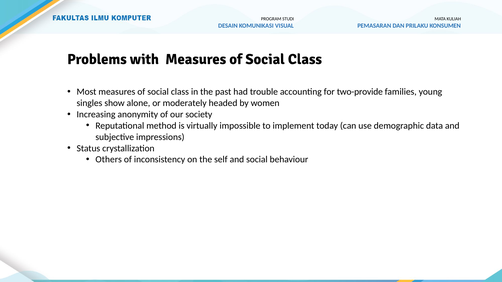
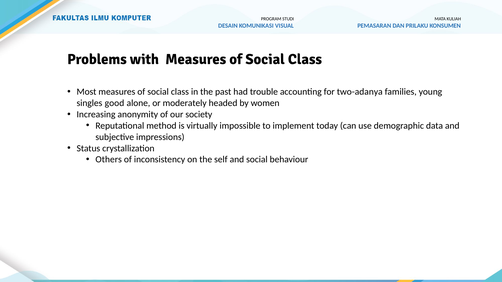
two-provide: two-provide -> two-adanya
show: show -> good
